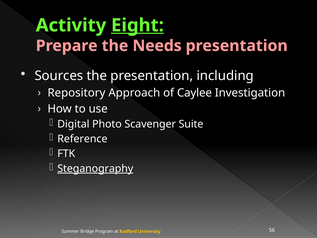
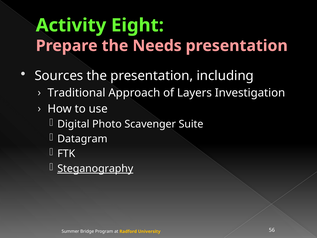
Eight underline: present -> none
Repository: Repository -> Traditional
Caylee: Caylee -> Layers
Reference: Reference -> Datagram
